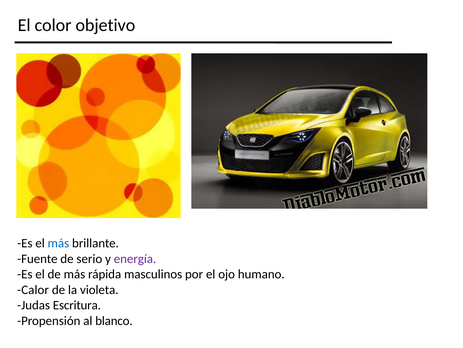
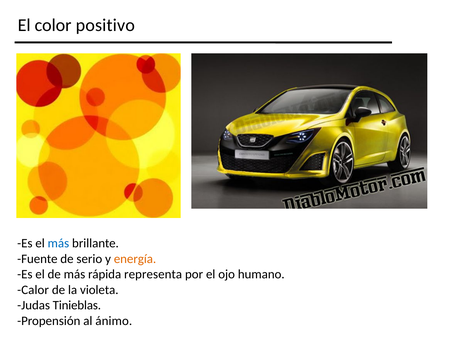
objetivo: objetivo -> positivo
energía colour: purple -> orange
masculinos: masculinos -> representa
Escritura: Escritura -> Tinieblas
blanco: blanco -> ánimo
